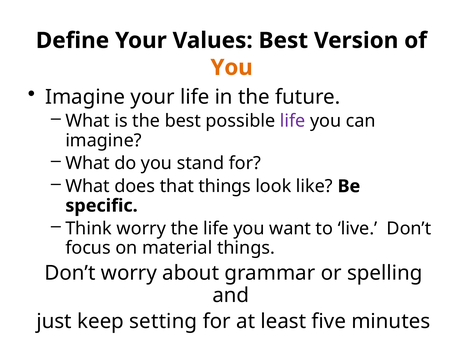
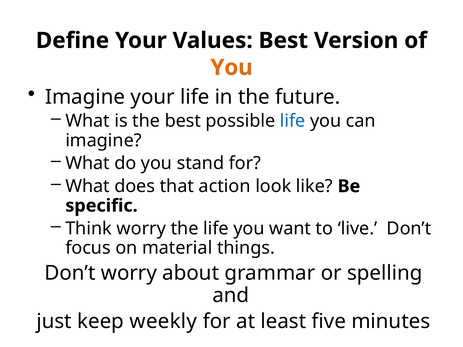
life at (293, 121) colour: purple -> blue
that things: things -> action
setting: setting -> weekly
